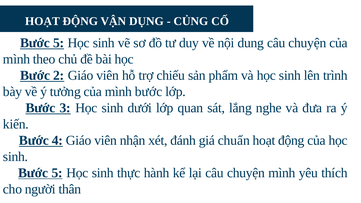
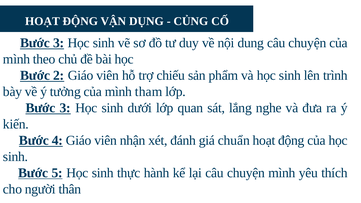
5 at (59, 43): 5 -> 3
mình bước: bước -> tham
